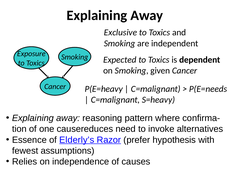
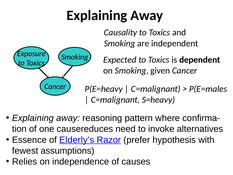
Exclusive: Exclusive -> Causality
P(E=needs: P(E=needs -> P(E=males
